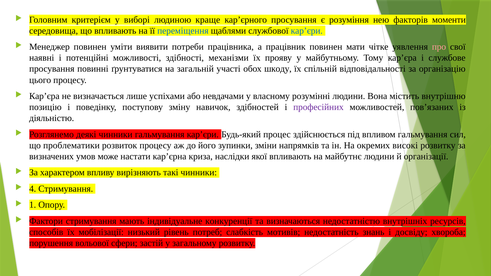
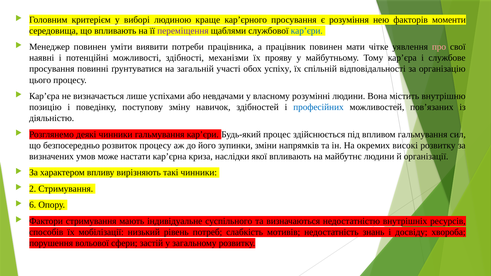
переміщення colour: blue -> purple
шкоду: шкоду -> успіху
професійних colour: purple -> blue
проблематики: проблематики -> безпосередньо
4: 4 -> 2
1: 1 -> 6
конкуренції: конкуренції -> суспільного
